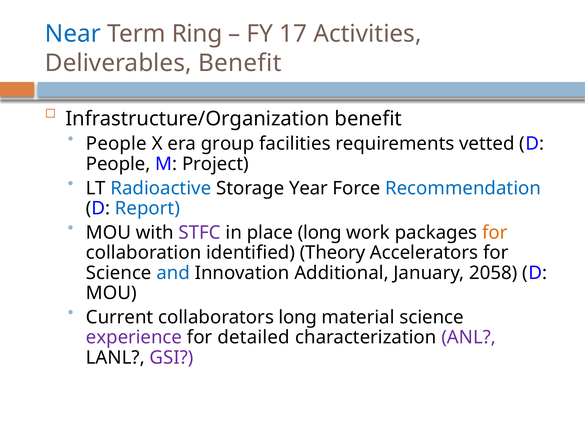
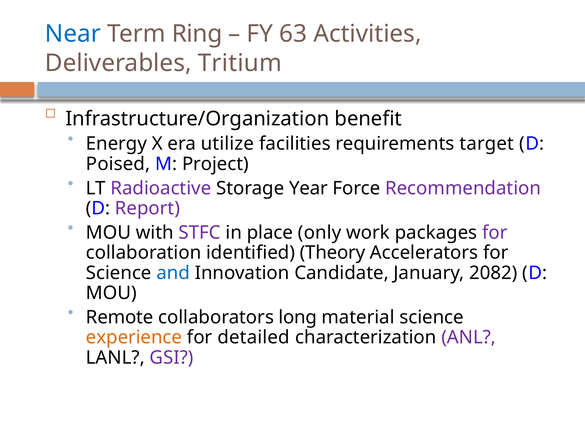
17: 17 -> 63
Deliverables Benefit: Benefit -> Tritium
People at (116, 144): People -> Energy
group: group -> utilize
vetted: vetted -> target
People at (118, 164): People -> Poised
Radioactive colour: blue -> purple
Recommendation colour: blue -> purple
Report colour: blue -> purple
place long: long -> only
for at (495, 232) colour: orange -> purple
Additional: Additional -> Candidate
2058: 2058 -> 2082
Current: Current -> Remote
experience colour: purple -> orange
